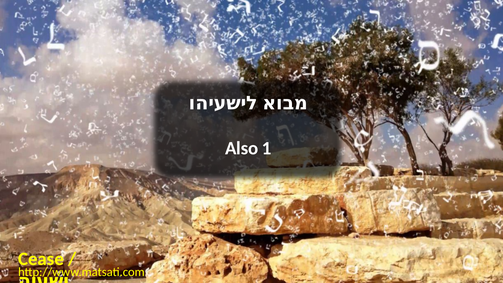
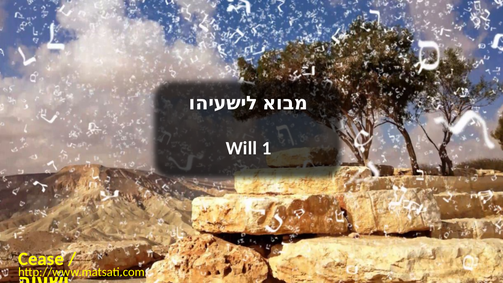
Also: Also -> Will
